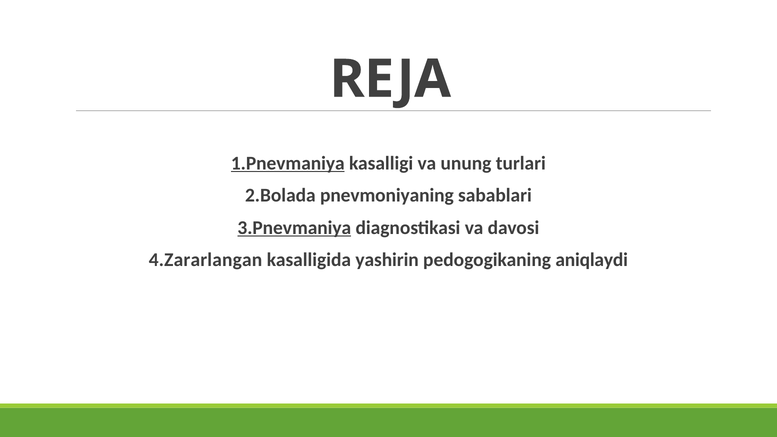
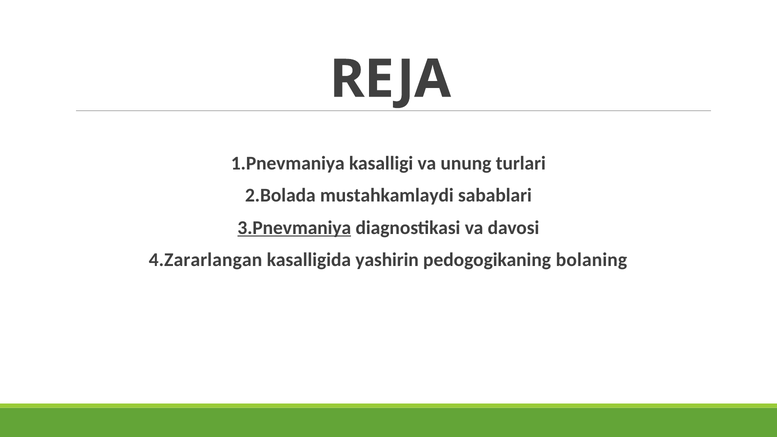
1.Pnevmaniya underline: present -> none
pnevmoniyaning: pnevmoniyaning -> mustahkamlaydi
aniqlaydi: aniqlaydi -> bolaning
